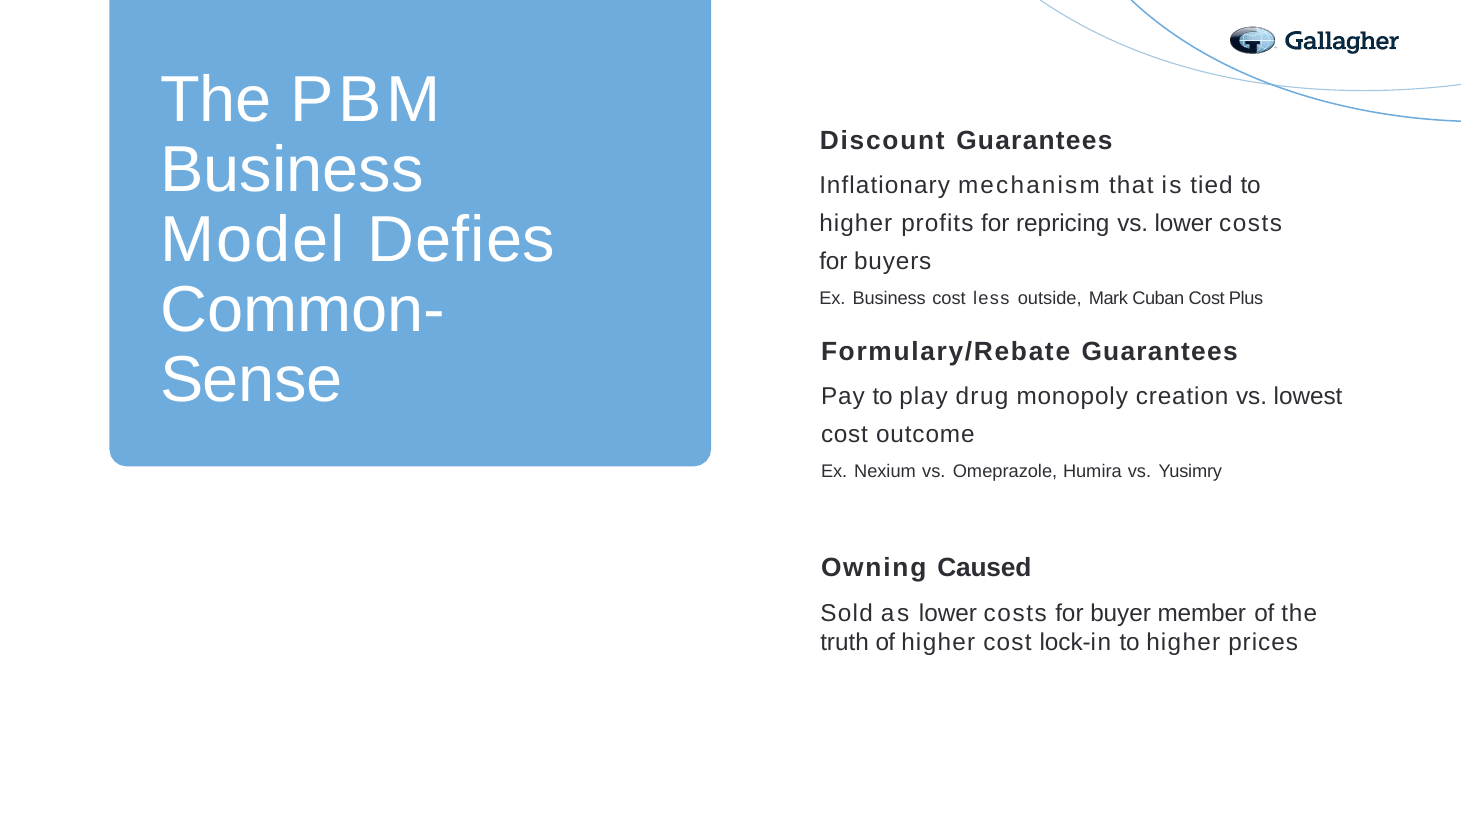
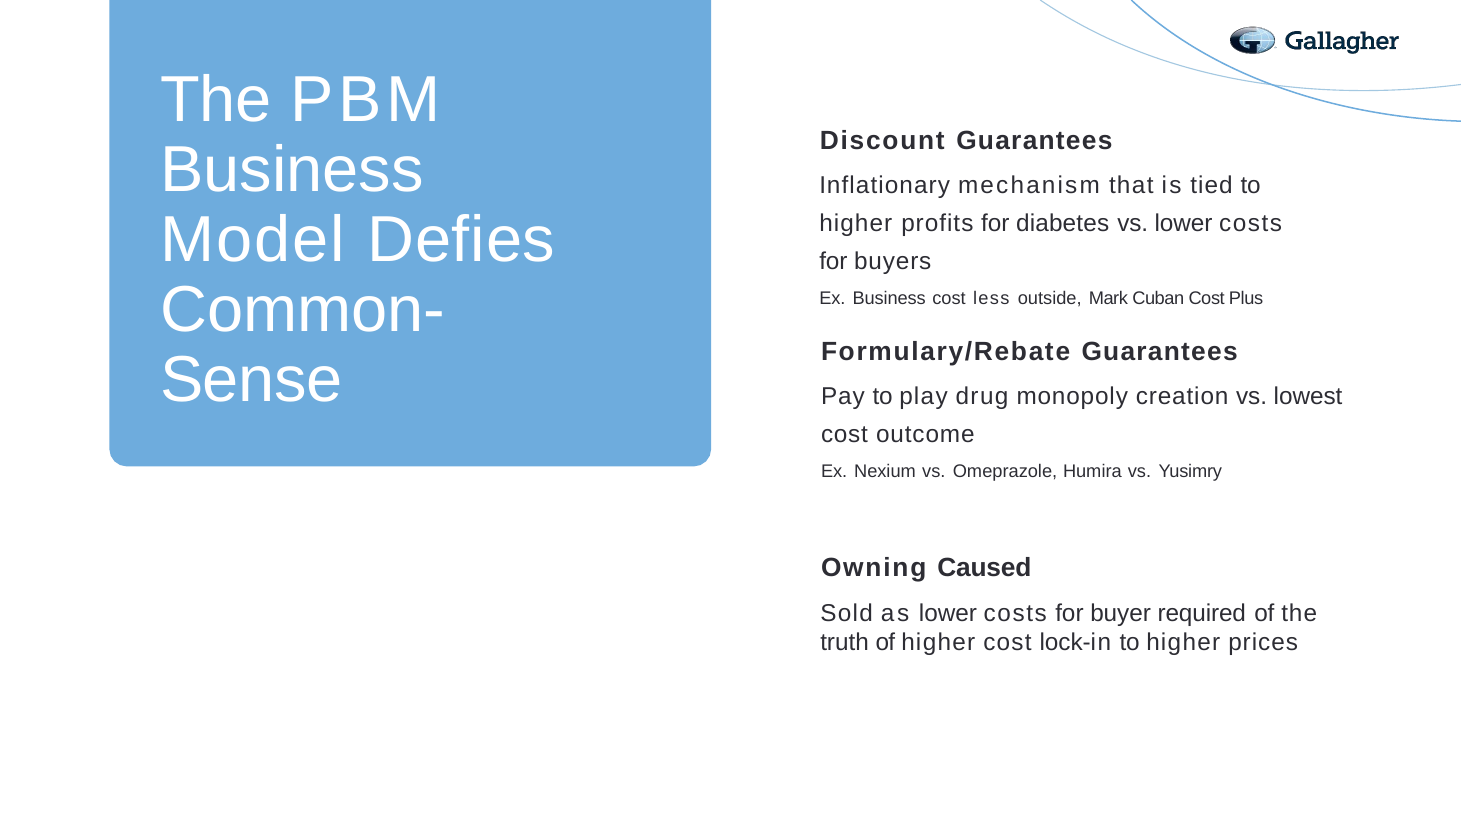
repricing: repricing -> diabetes
member: member -> required
